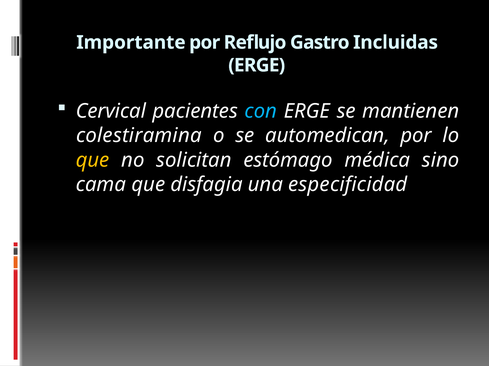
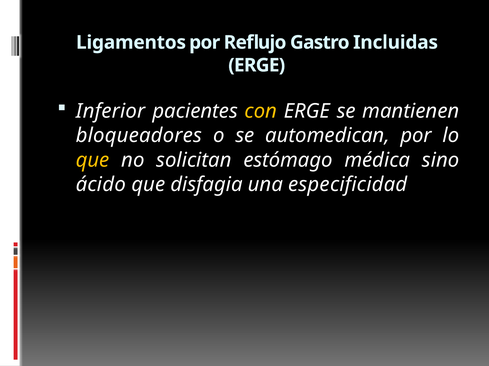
Importante: Importante -> Ligamentos
Cervical: Cervical -> Inferior
con colour: light blue -> yellow
colestiramina: colestiramina -> bloqueadores
cama: cama -> ácido
